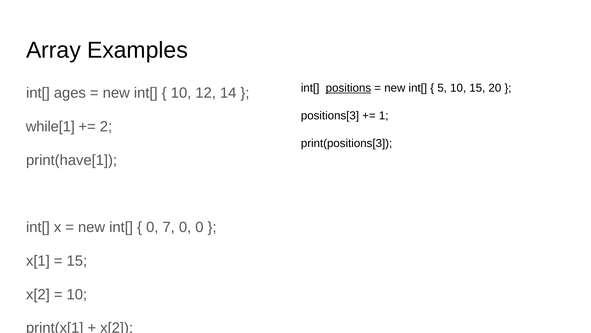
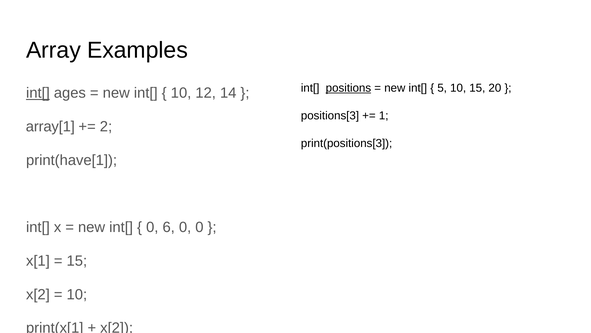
int[ at (38, 93) underline: none -> present
while[1: while[1 -> array[1
7: 7 -> 6
